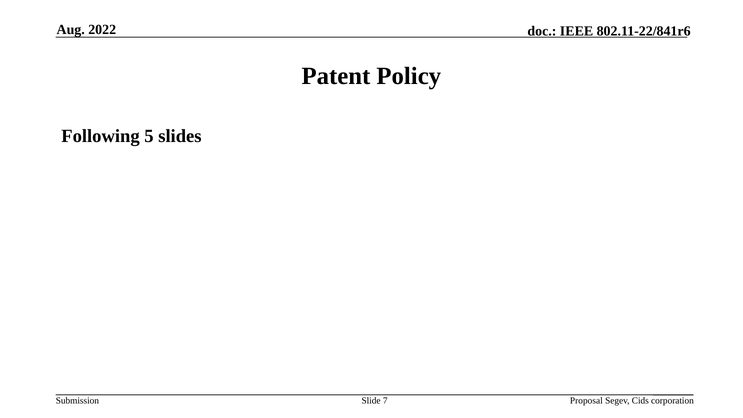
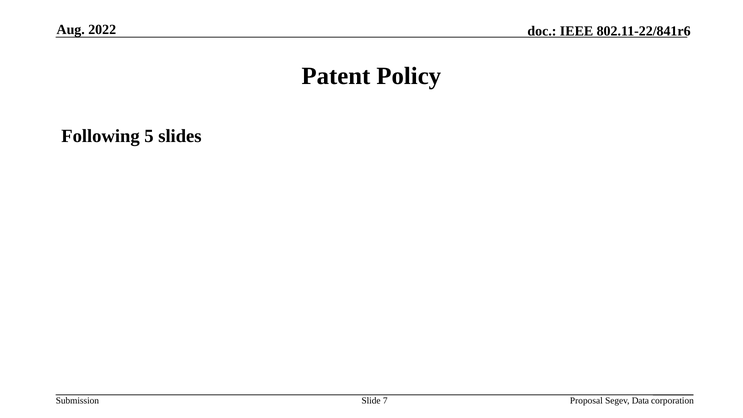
Cids: Cids -> Data
